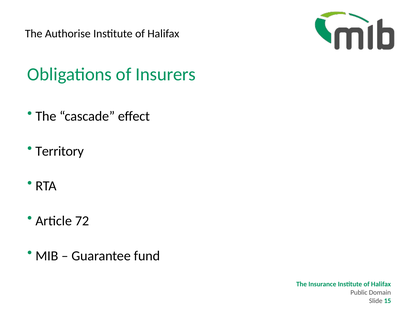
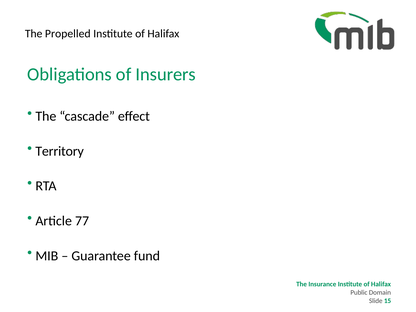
Authorise: Authorise -> Propelled
72: 72 -> 77
